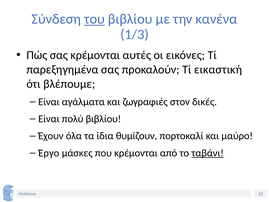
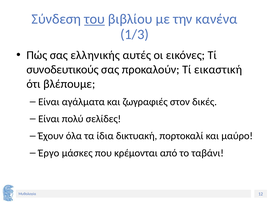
σας κρέμονται: κρέμονται -> ελληνικής
παρεξηγημένα: παρεξηγημένα -> συνοδευτικούς
πολύ βιβλίου: βιβλίου -> σελίδες
θυμίζουν: θυμίζουν -> δικτυακή
ταβάνι underline: present -> none
